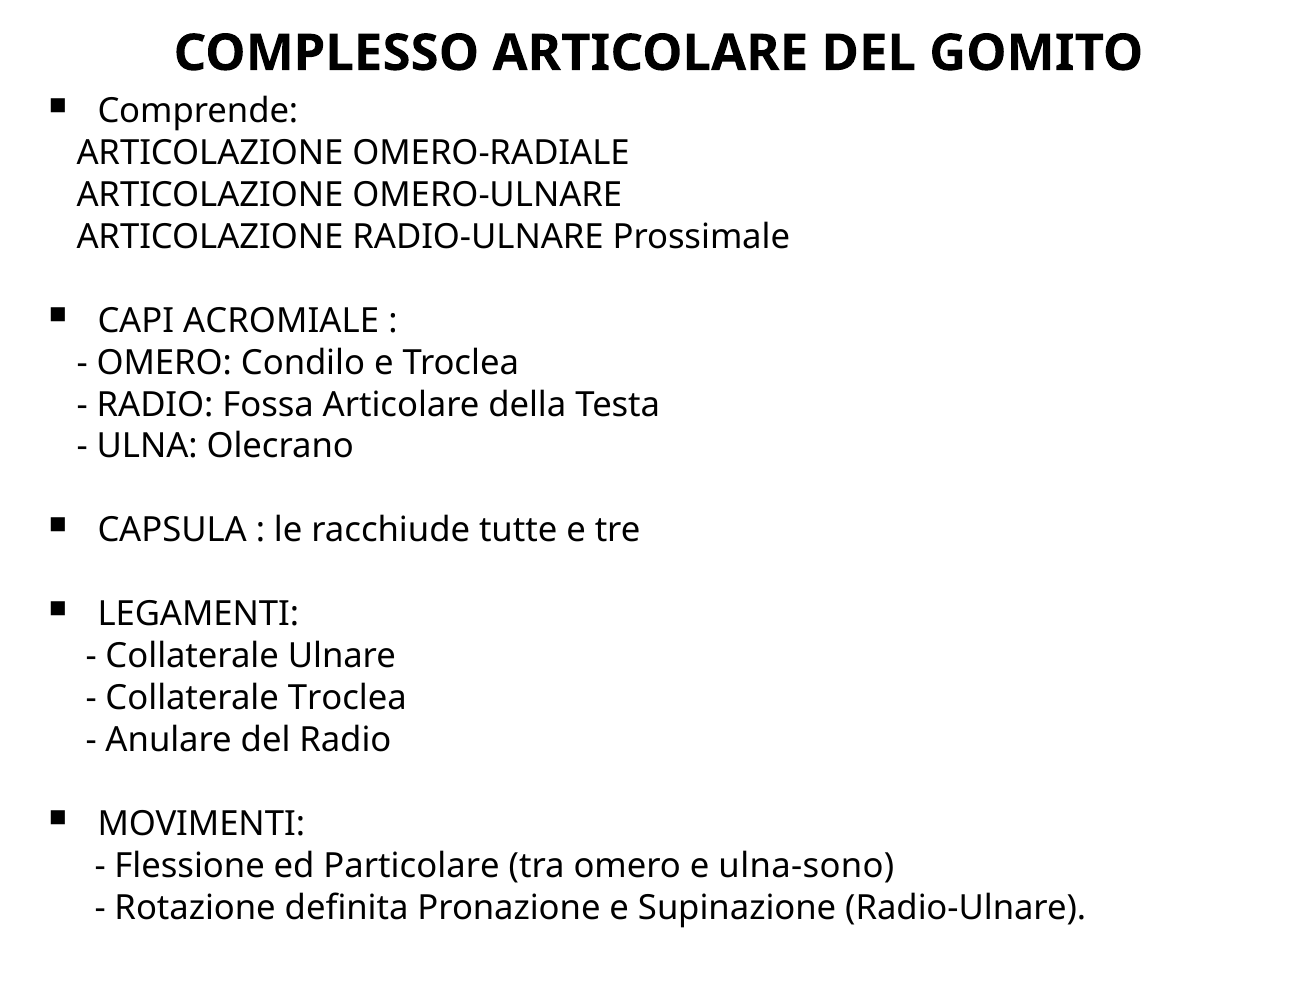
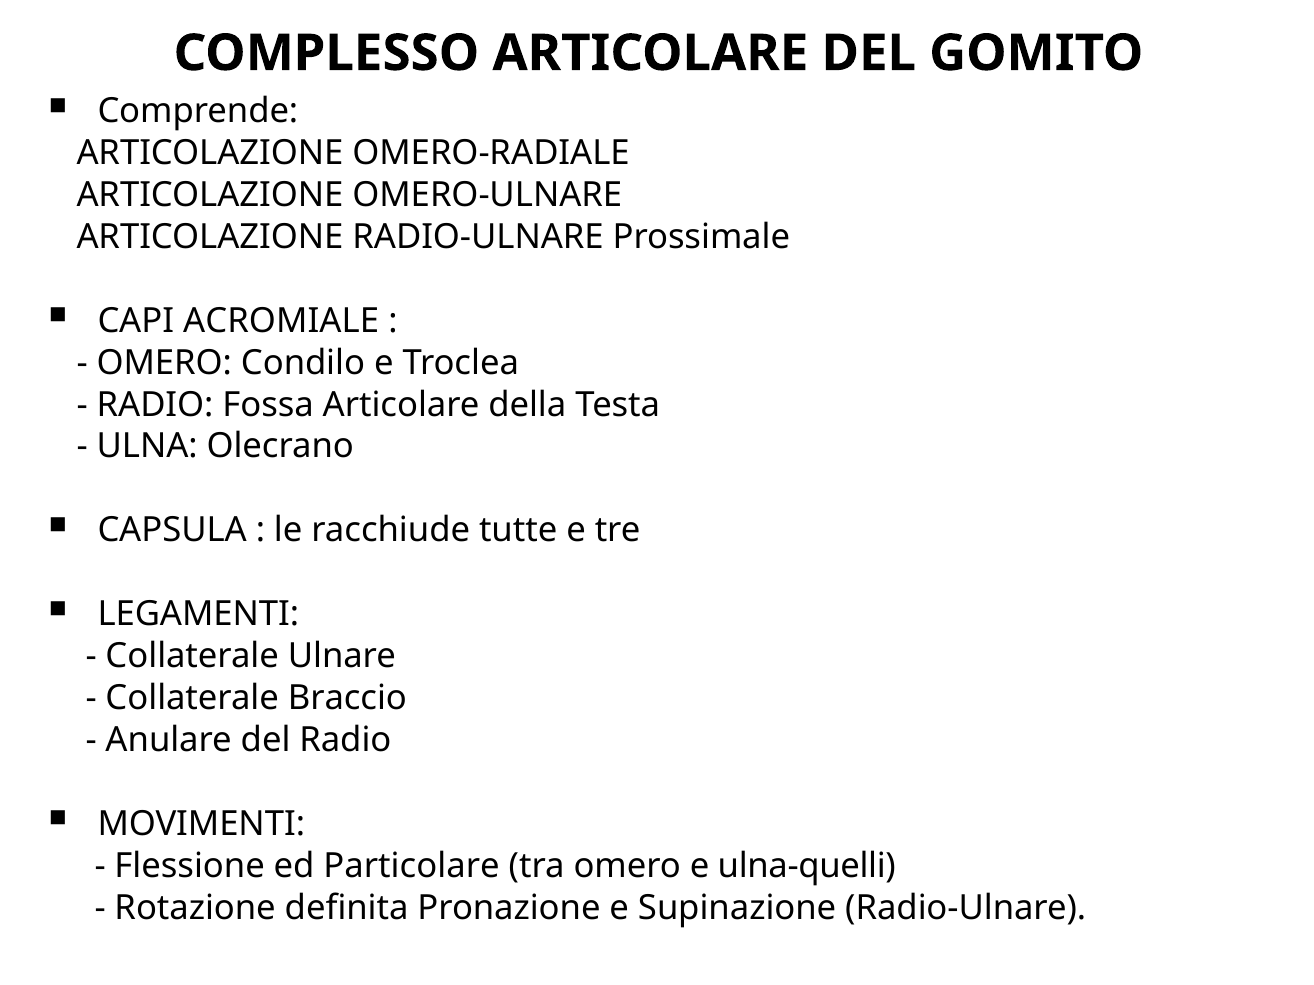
Collaterale Troclea: Troclea -> Braccio
ulna-sono: ulna-sono -> ulna-quelli
